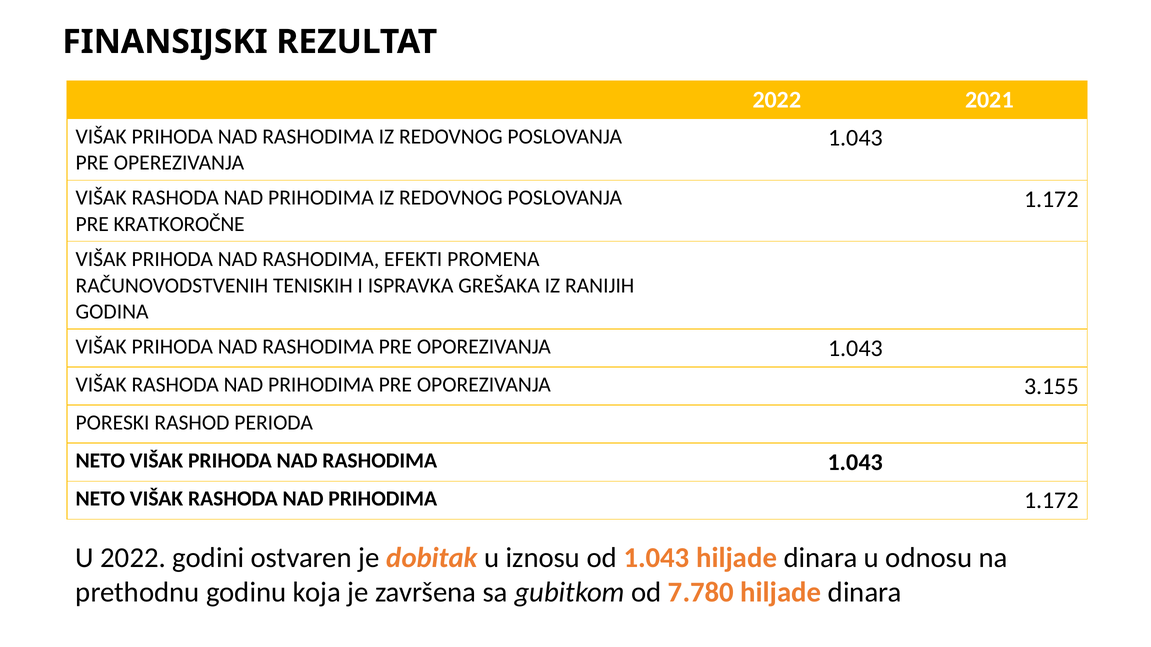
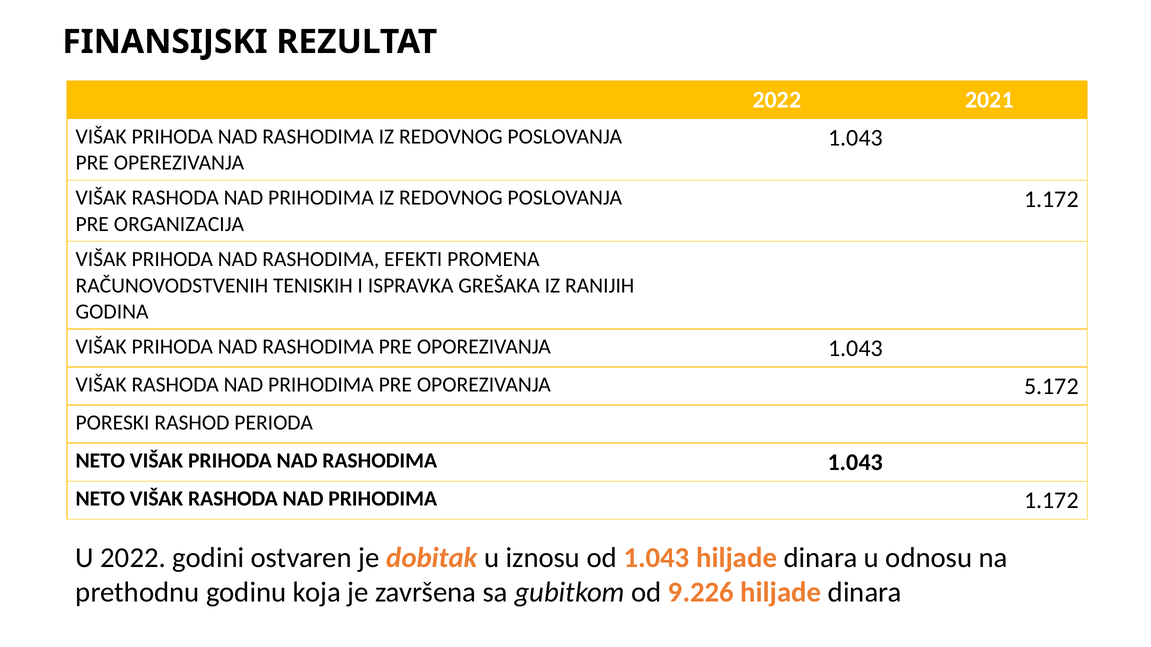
KRATKOROČNE: KRATKOROČNE -> ORGANIZACIJA
3.155: 3.155 -> 5.172
7.780: 7.780 -> 9.226
